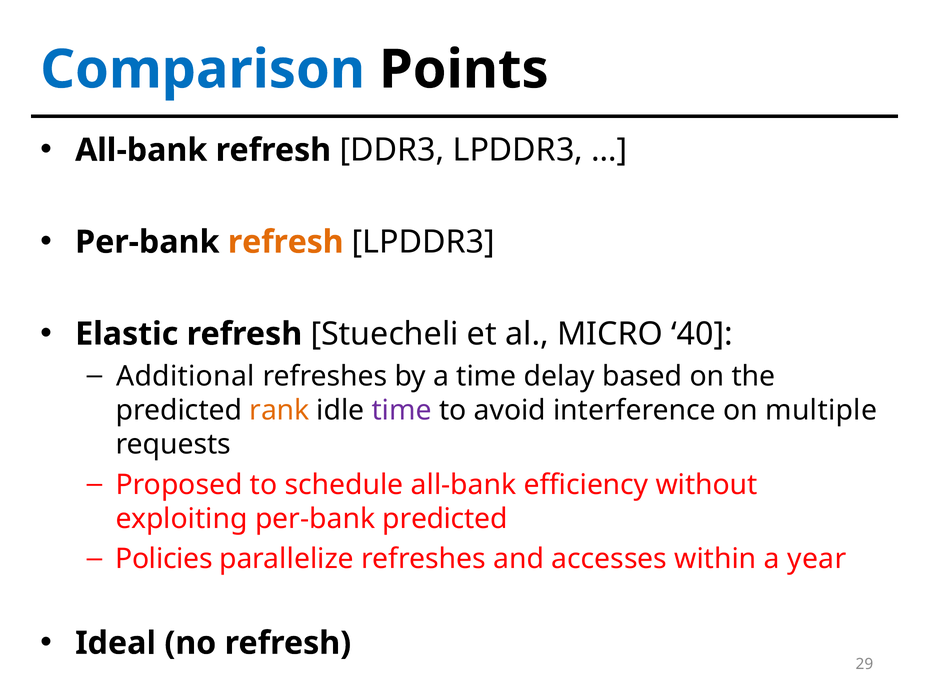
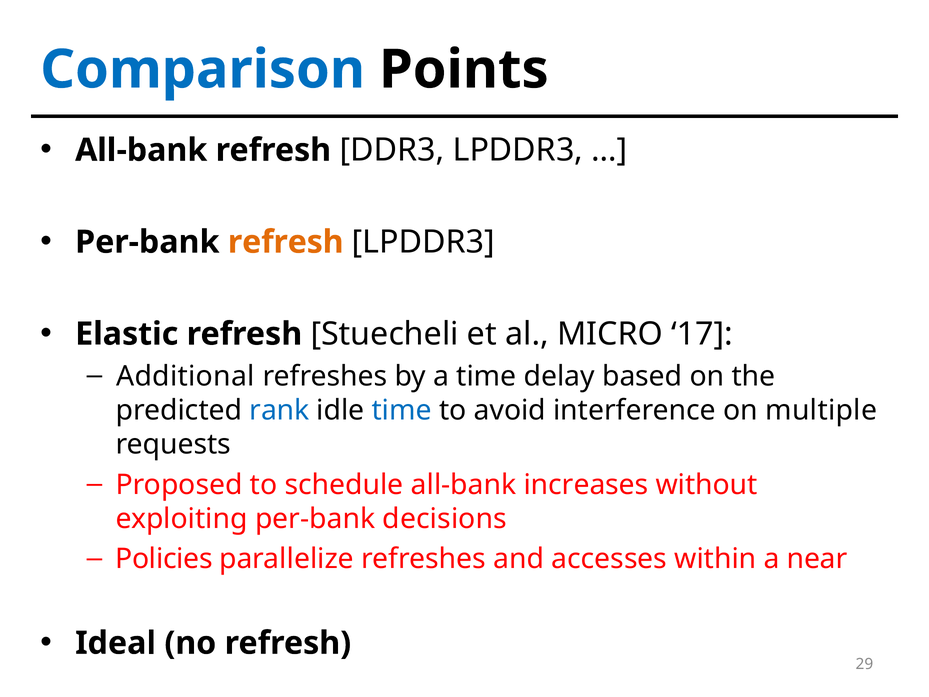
40: 40 -> 17
rank colour: orange -> blue
time at (402, 410) colour: purple -> blue
efficiency: efficiency -> increases
per-bank predicted: predicted -> decisions
year: year -> near
